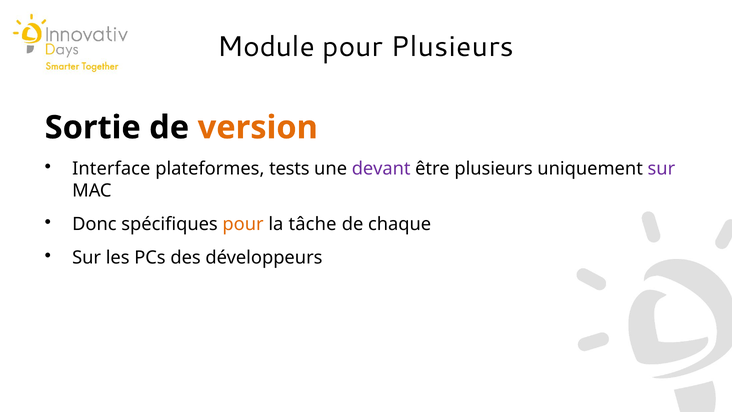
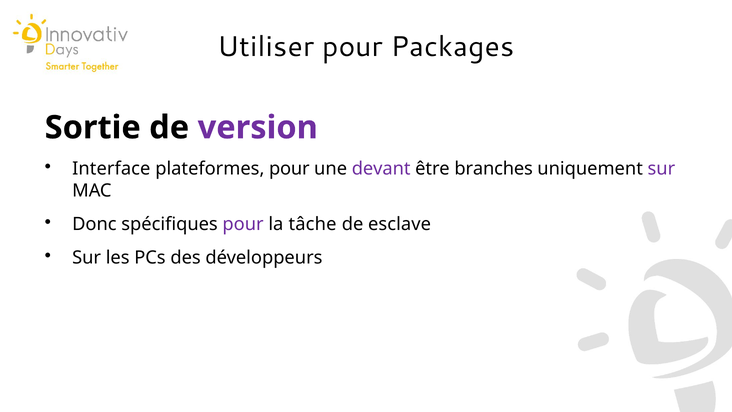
Module: Module -> Utiliser
pour Plusieurs: Plusieurs -> Packages
version colour: orange -> purple
plateformes tests: tests -> pour
être plusieurs: plusieurs -> branches
pour at (243, 224) colour: orange -> purple
chaque: chaque -> esclave
